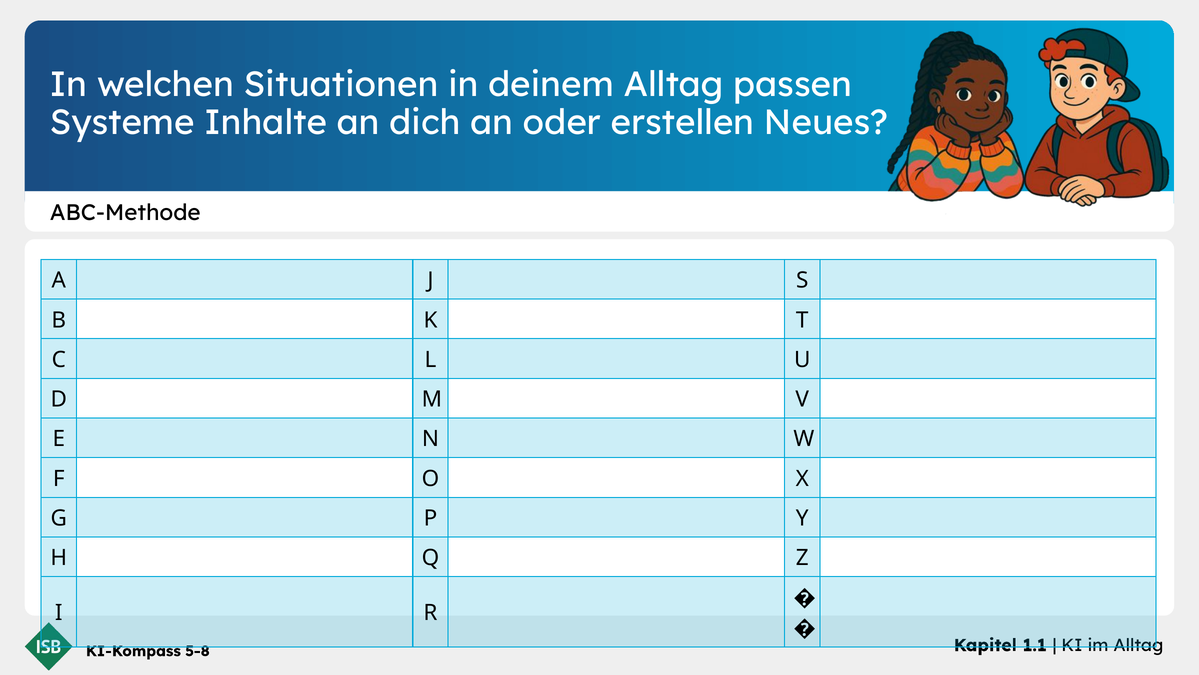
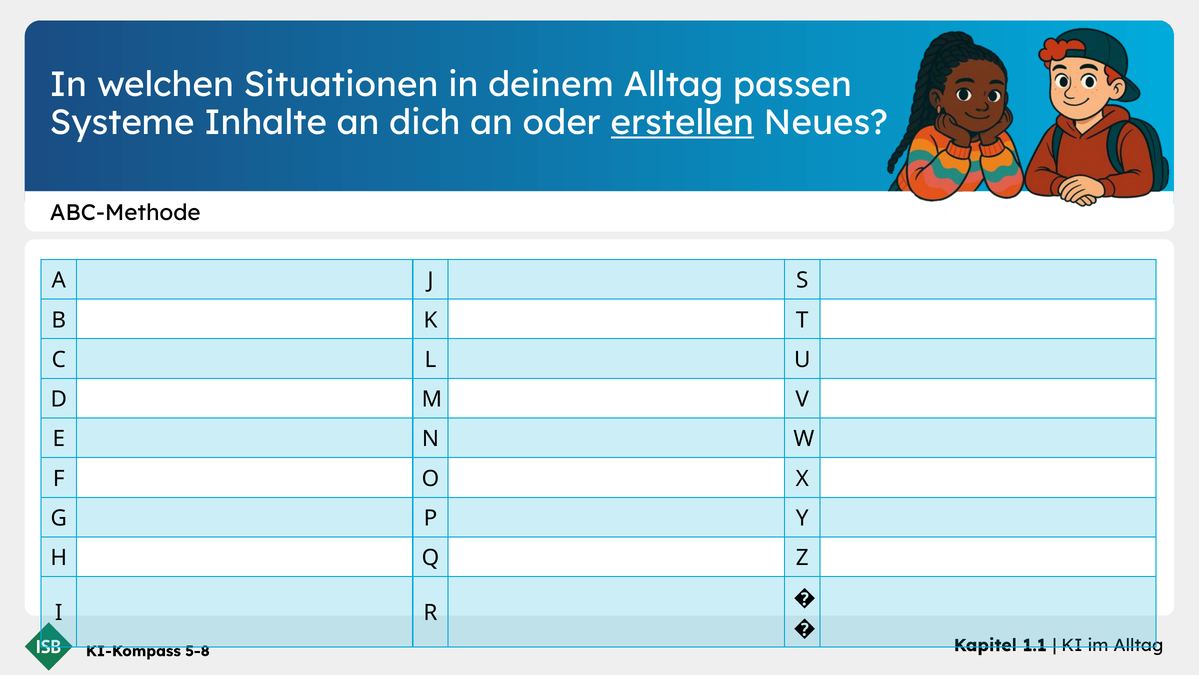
erstellen underline: none -> present
